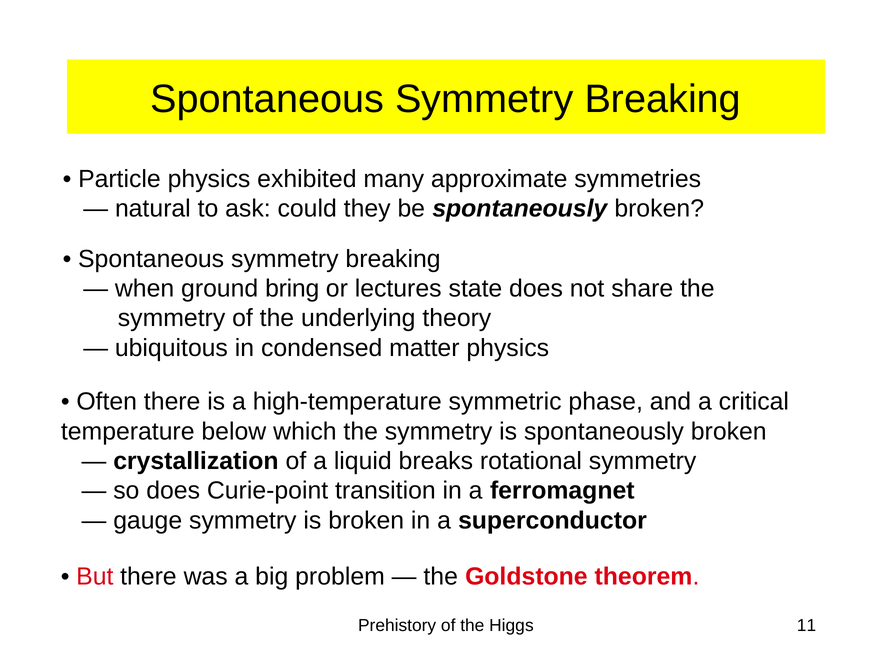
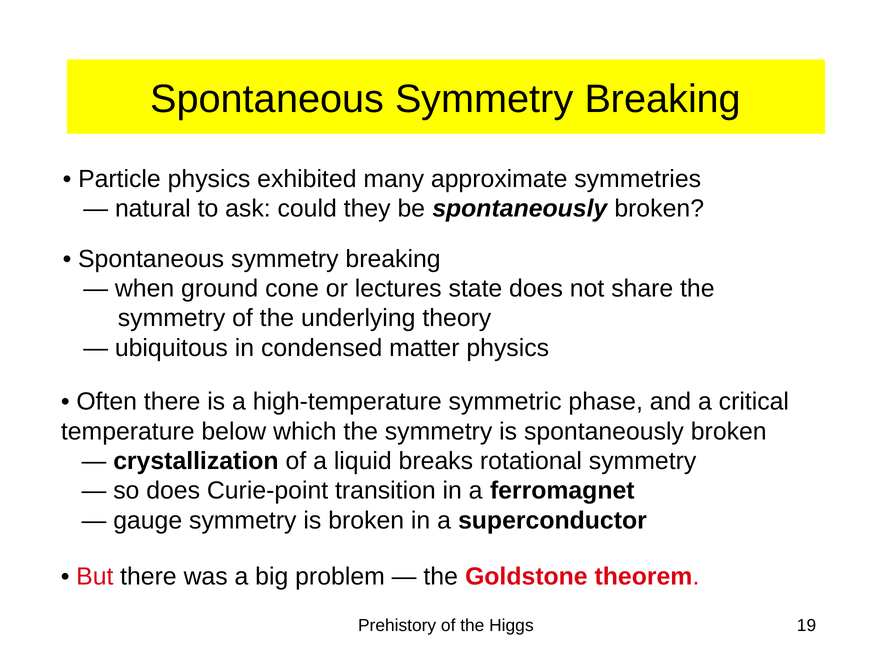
bring: bring -> cone
11: 11 -> 19
